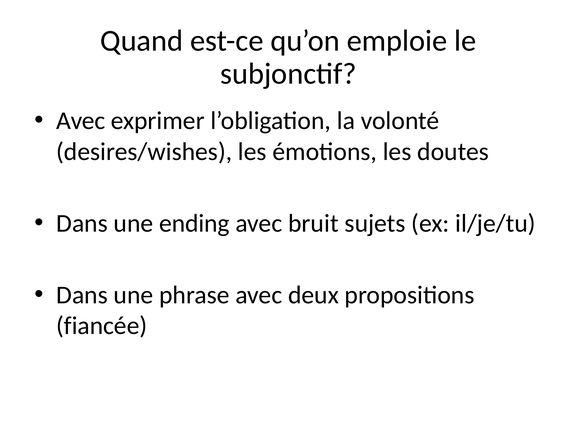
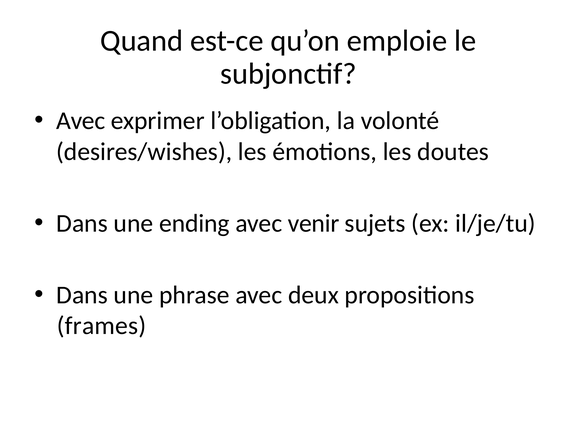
bruit: bruit -> venir
fiancée: fiancée -> frames
